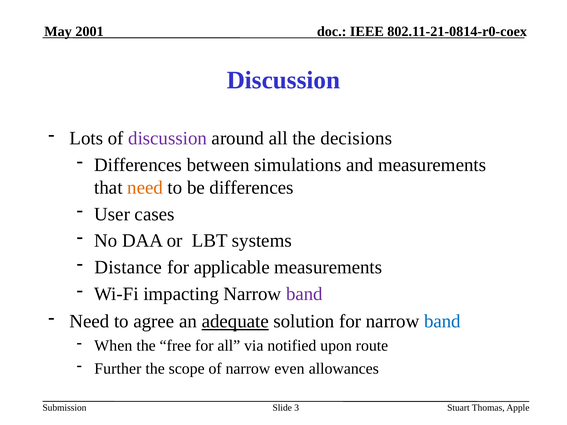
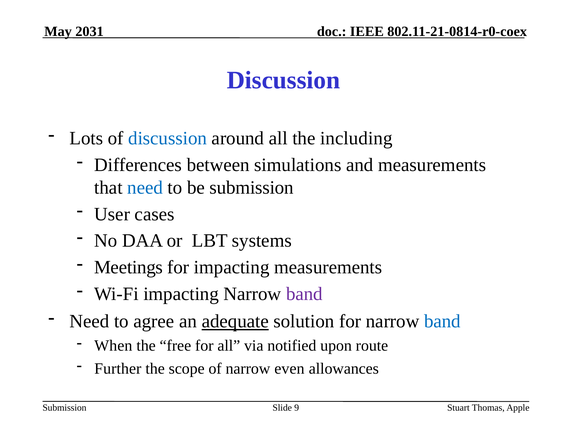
2001: 2001 -> 2031
discussion at (168, 138) colour: purple -> blue
decisions: decisions -> including
need at (145, 188) colour: orange -> blue
be differences: differences -> submission
Distance: Distance -> Meetings
for applicable: applicable -> impacting
3: 3 -> 9
